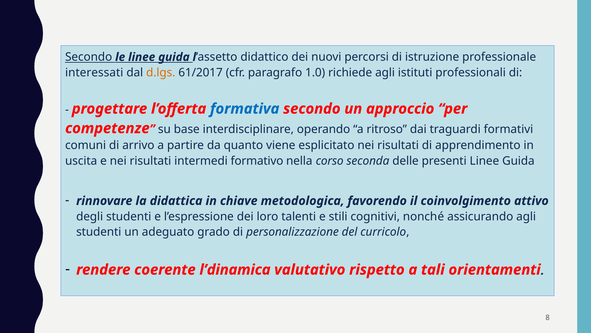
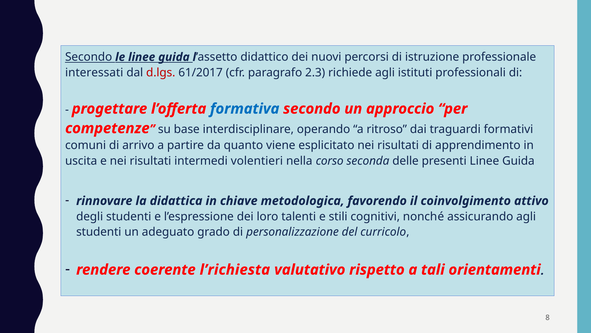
d.lgs colour: orange -> red
1.0: 1.0 -> 2.3
formativo: formativo -> volentieri
l’dinamica: l’dinamica -> l’richiesta
